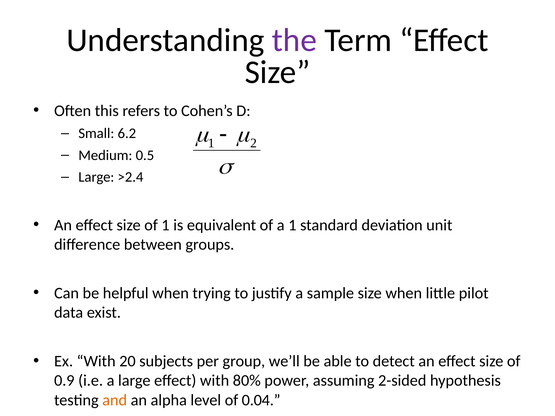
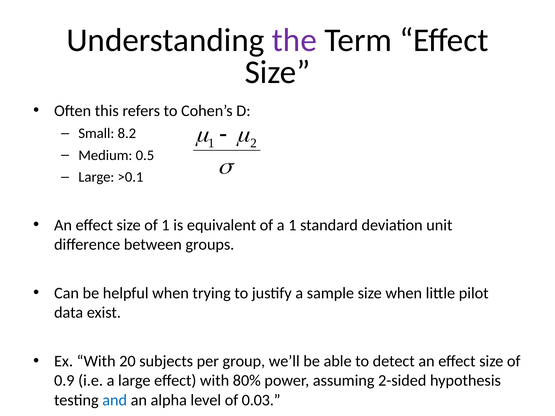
6.2: 6.2 -> 8.2
>2.4: >2.4 -> >0.1
and colour: orange -> blue
0.04: 0.04 -> 0.03
